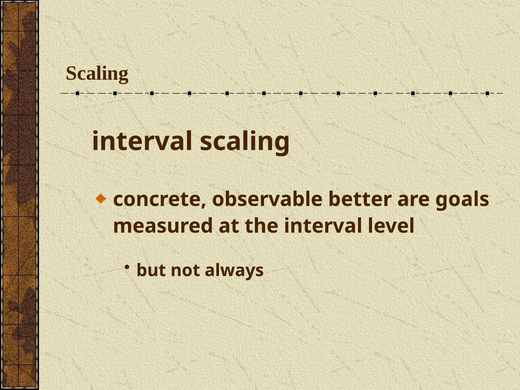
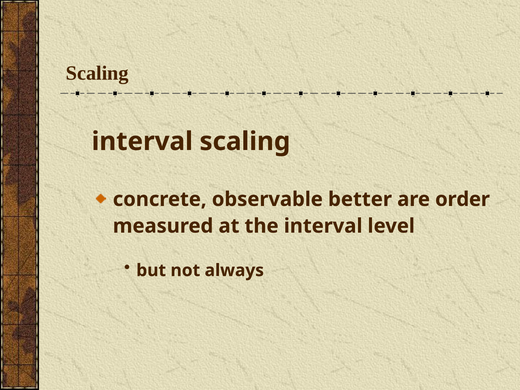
goals: goals -> order
